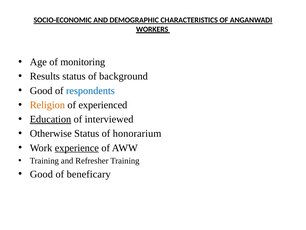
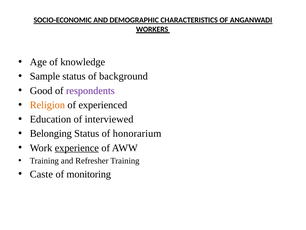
monitoring: monitoring -> knowledge
Results: Results -> Sample
respondents colour: blue -> purple
Education underline: present -> none
Otherwise: Otherwise -> Belonging
Good at (41, 174): Good -> Caste
beneficary: beneficary -> monitoring
